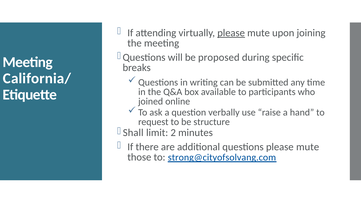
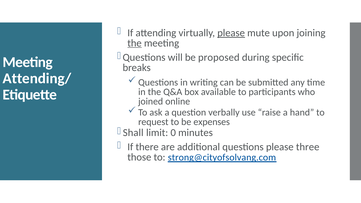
the at (135, 43) underline: none -> present
California/: California/ -> Attending/
structure: structure -> expenses
2: 2 -> 0
questions please mute: mute -> three
